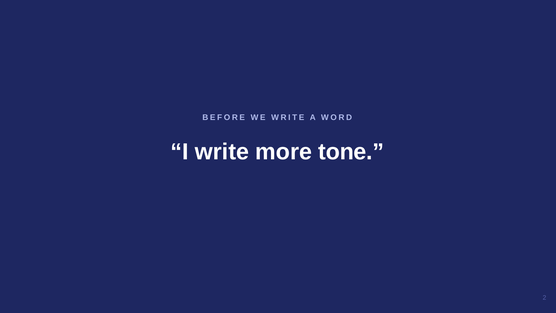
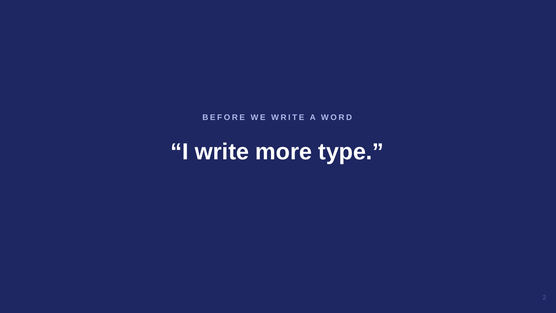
tone: tone -> type
